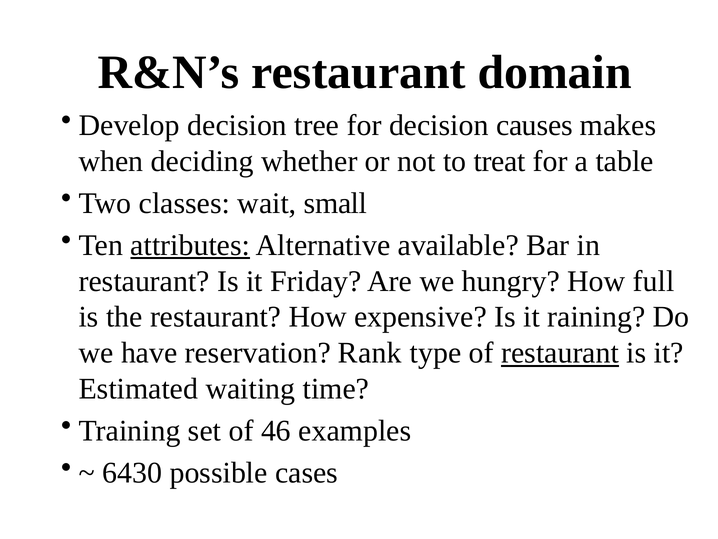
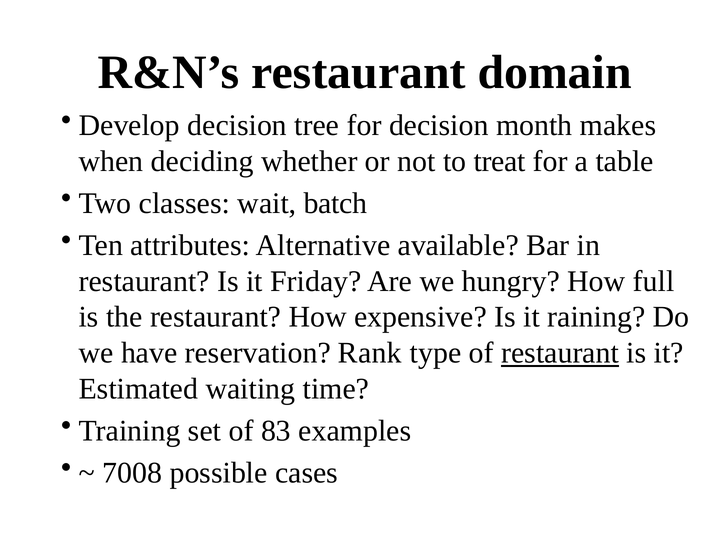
causes: causes -> month
small: small -> batch
attributes underline: present -> none
46: 46 -> 83
6430: 6430 -> 7008
